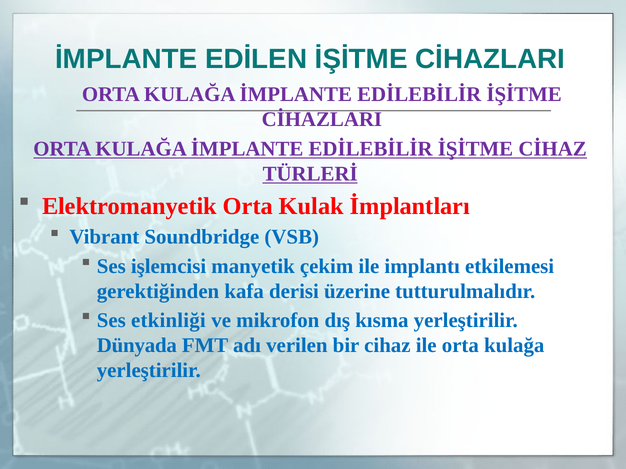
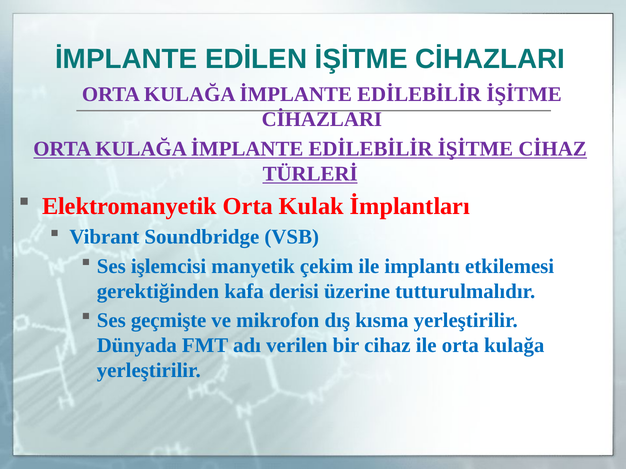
etkinliği: etkinliği -> geçmişte
